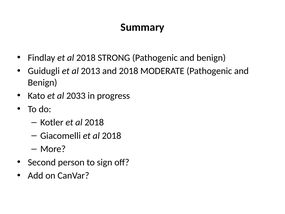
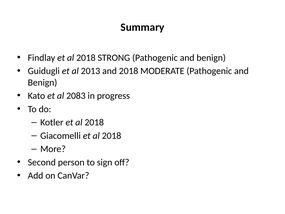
2033: 2033 -> 2083
